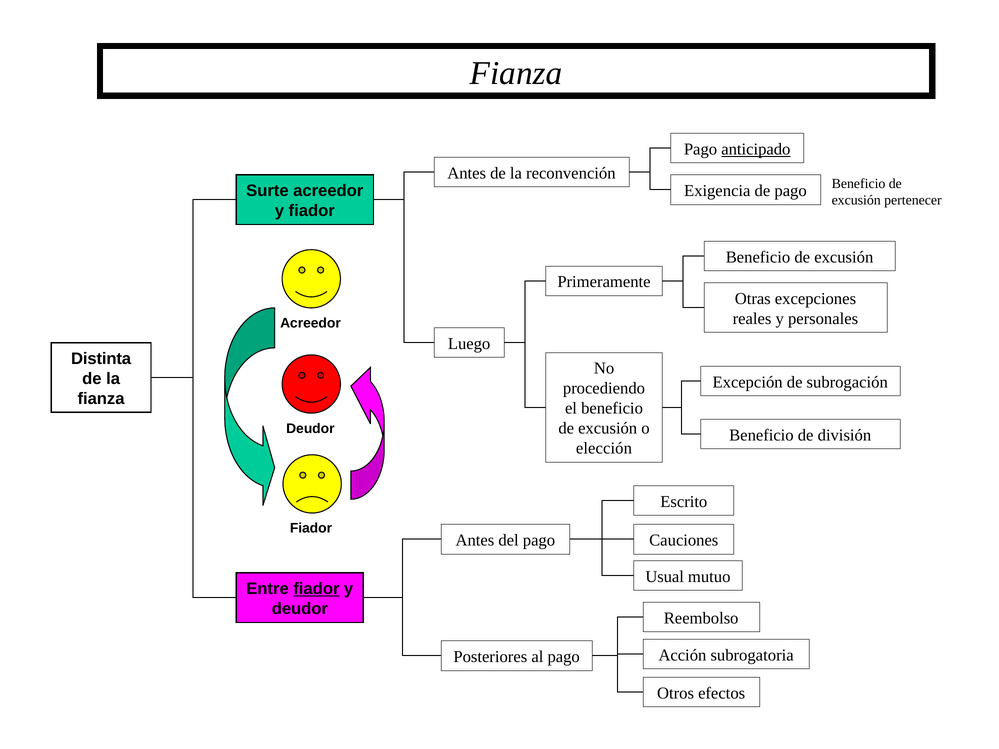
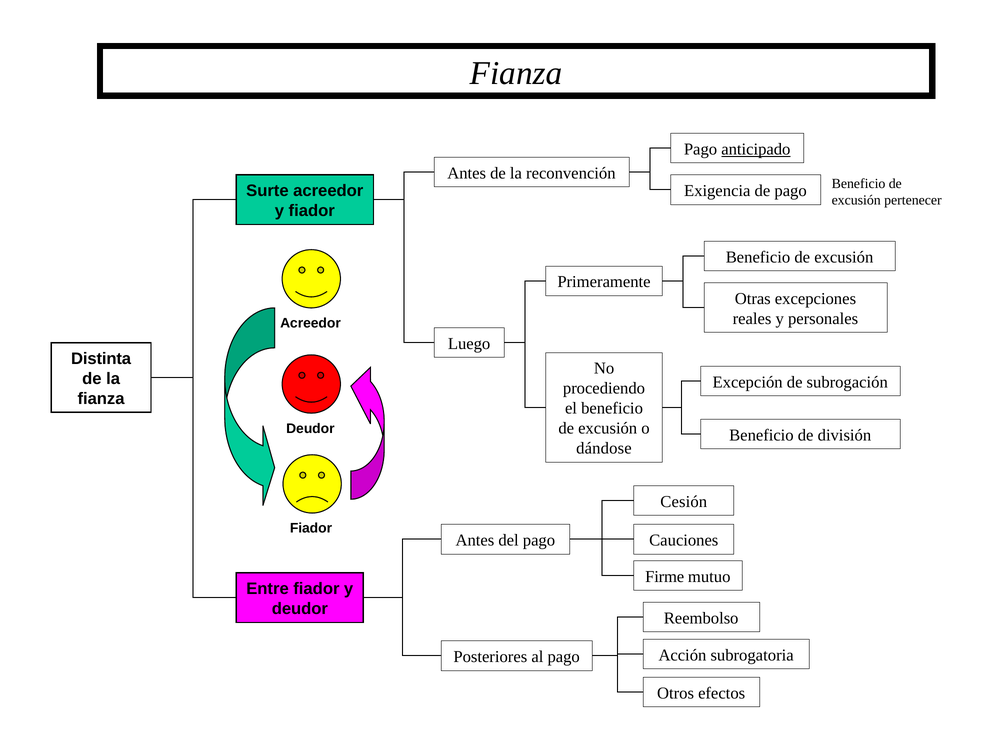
elección: elección -> dándose
Escrito: Escrito -> Cesión
Usual: Usual -> Firme
fiador at (316, 589) underline: present -> none
